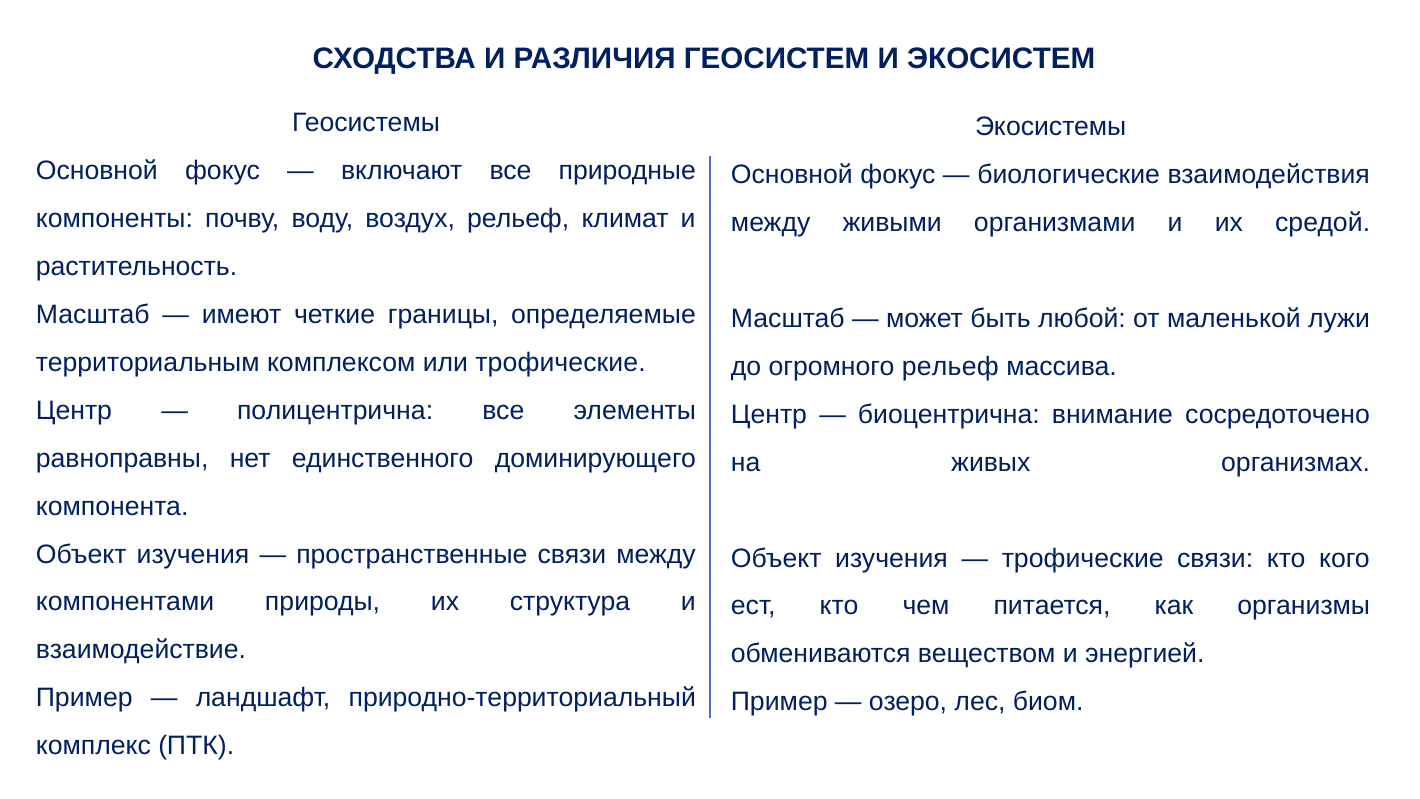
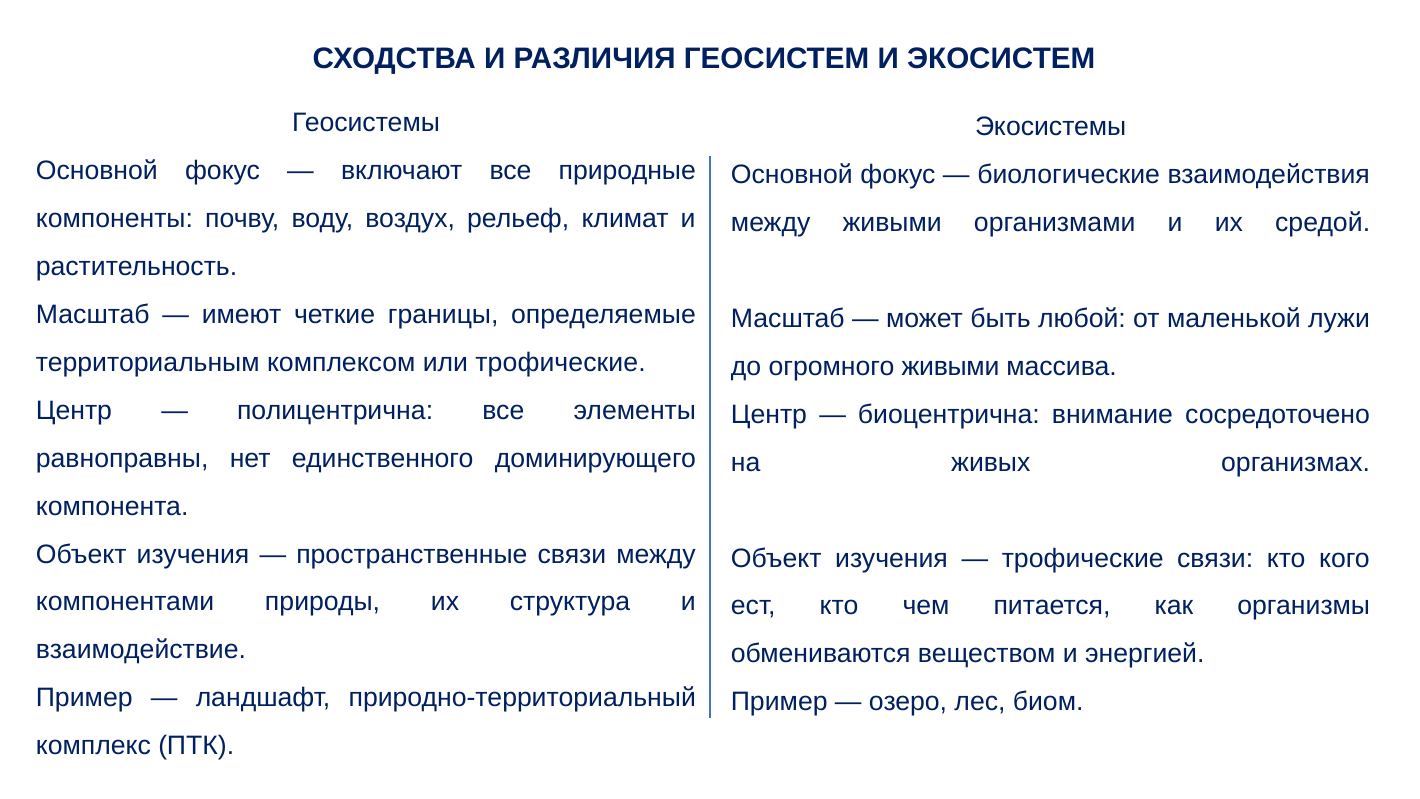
огромного рельеф: рельеф -> живыми
